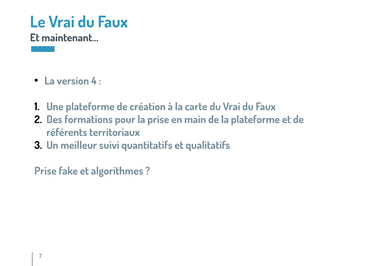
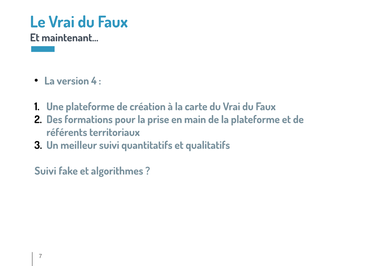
Prise at (45, 171): Prise -> Suivi
